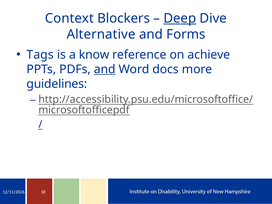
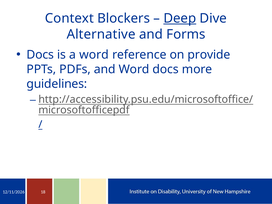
Tags at (40, 55): Tags -> Docs
a know: know -> word
achieve: achieve -> provide
and at (105, 69) underline: present -> none
